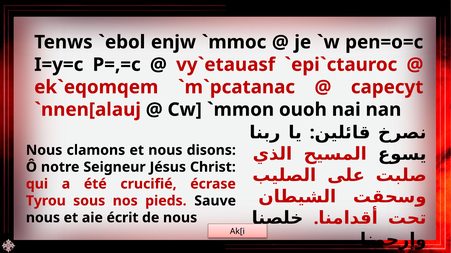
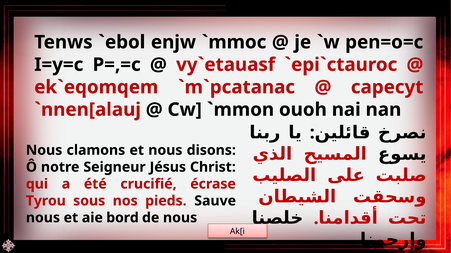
écrit: écrit -> bord
